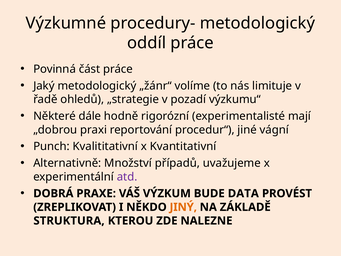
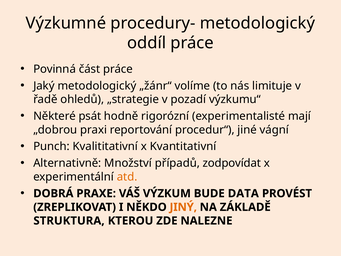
dále: dále -> psát
uvažujeme: uvažujeme -> zodpovídat
atd colour: purple -> orange
